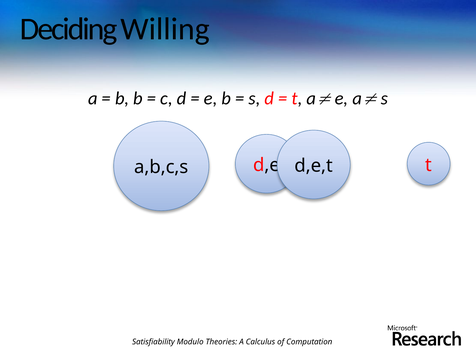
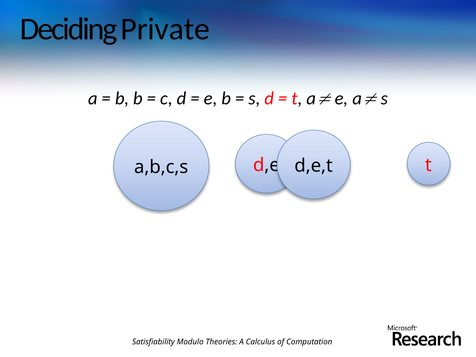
Willing: Willing -> Private
